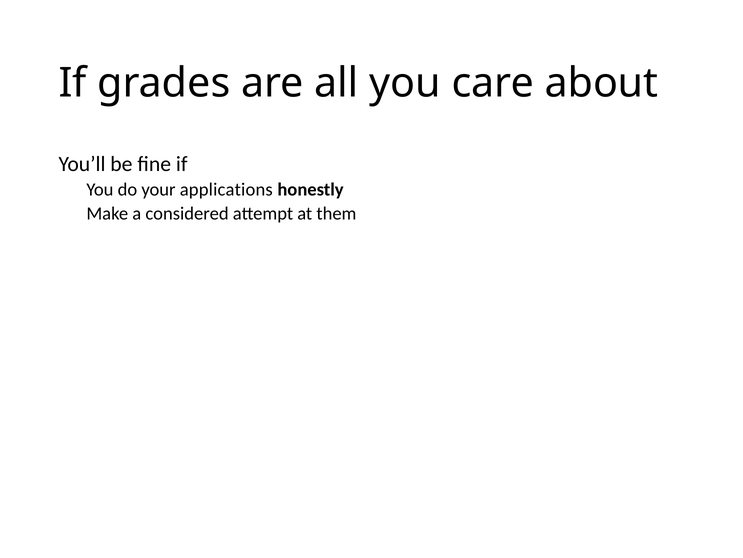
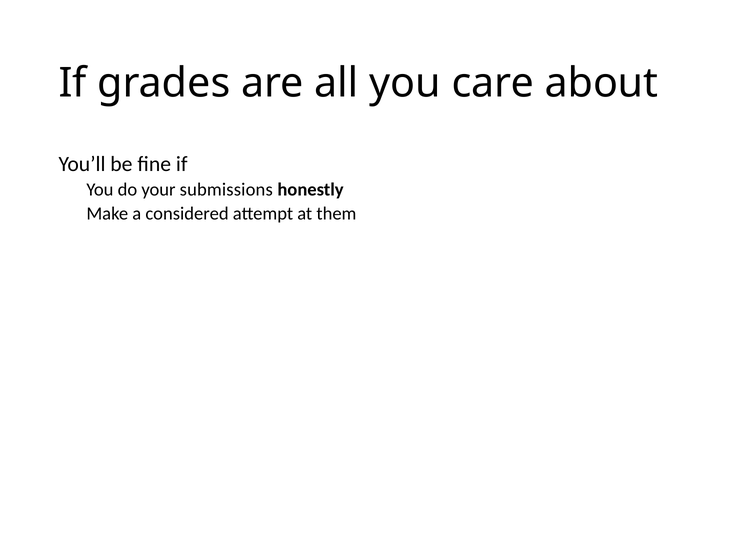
applications: applications -> submissions
